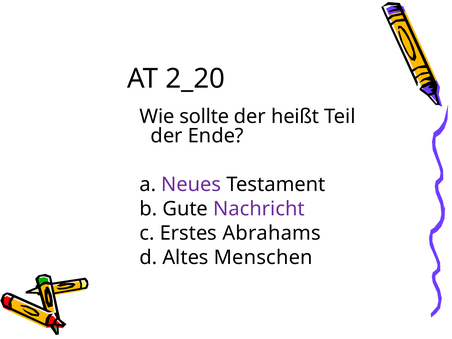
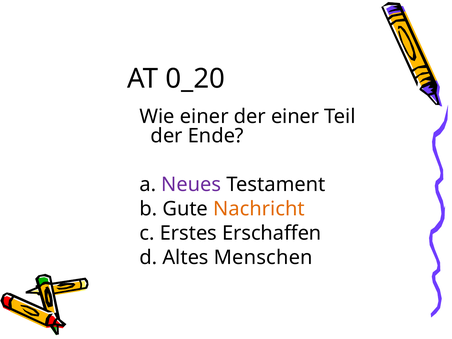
2_20: 2_20 -> 0_20
Wie sollte: sollte -> einer
der heißt: heißt -> einer
Nachricht colour: purple -> orange
Abrahams: Abrahams -> Erschaffen
